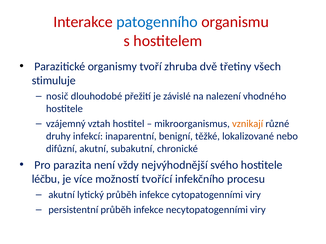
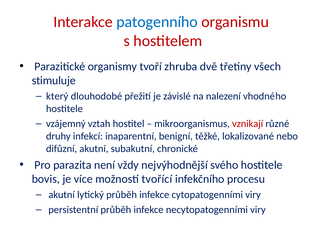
nosič: nosič -> který
vznikají colour: orange -> red
léčbu: léčbu -> bovis
